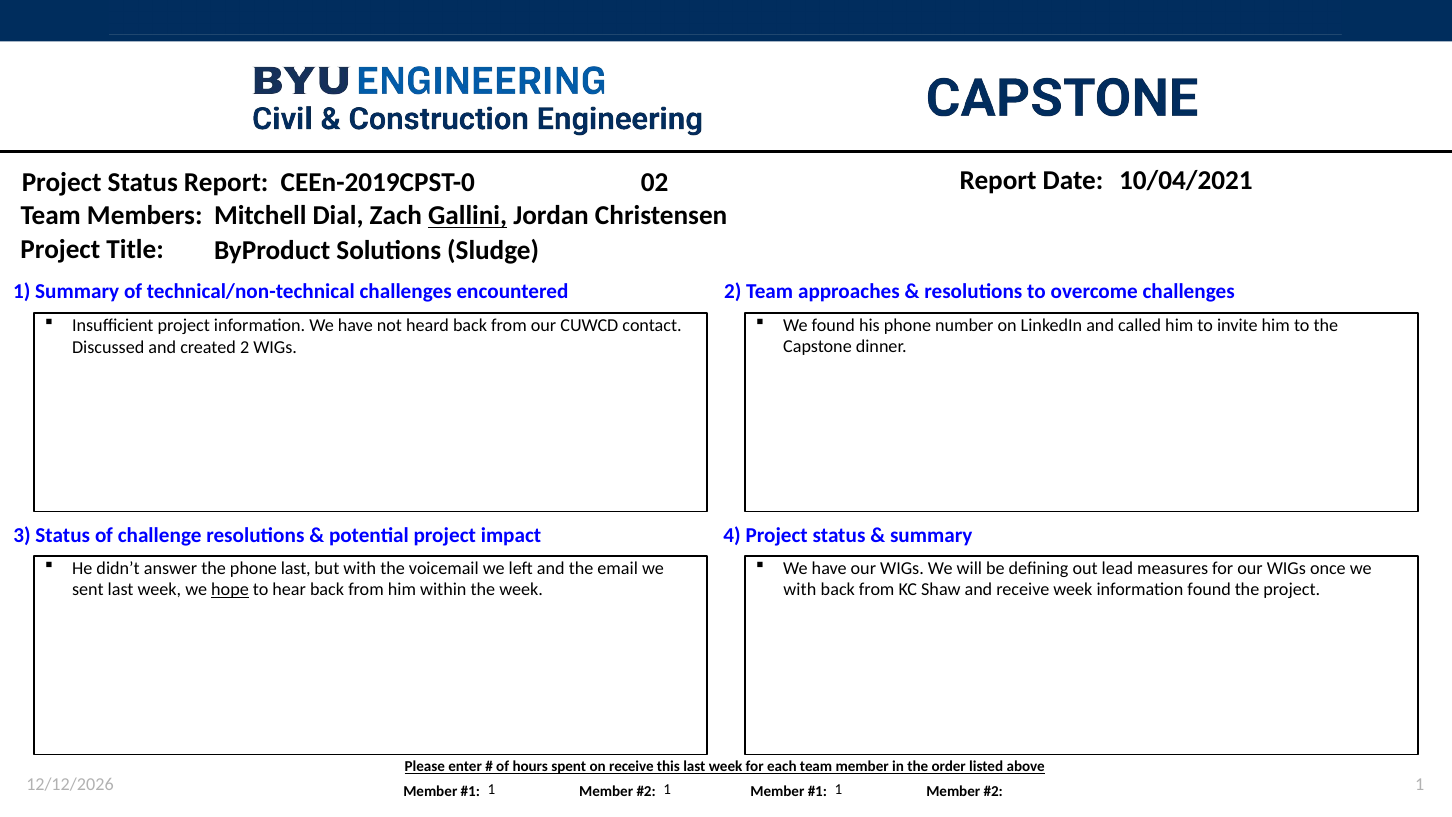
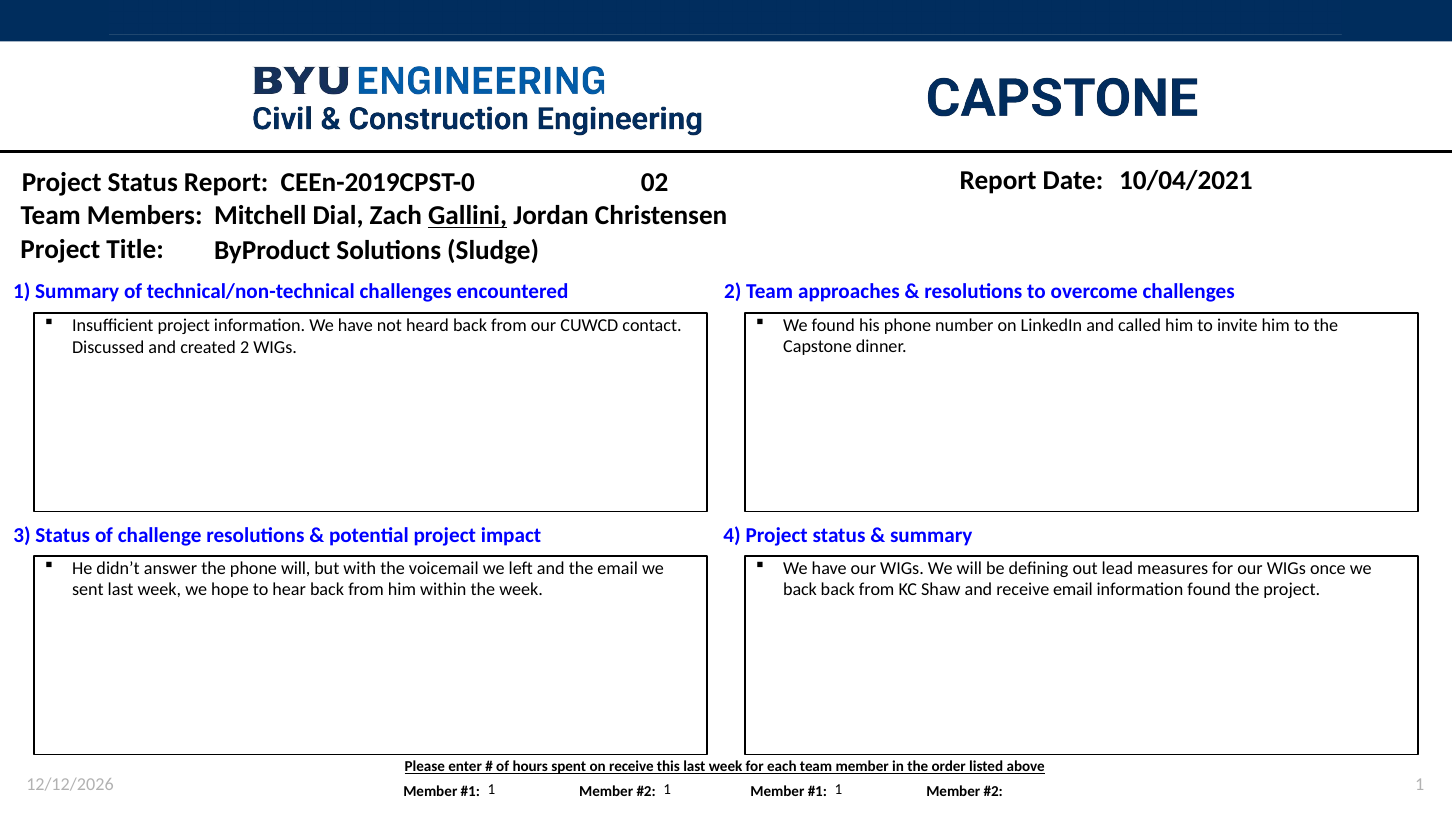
phone last: last -> will
hope underline: present -> none
with at (800, 590): with -> back
receive week: week -> email
